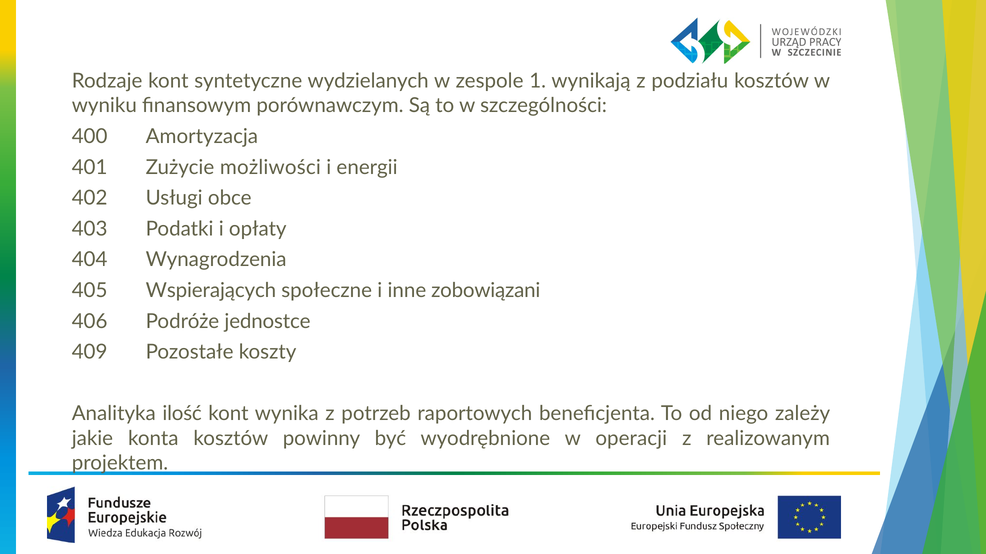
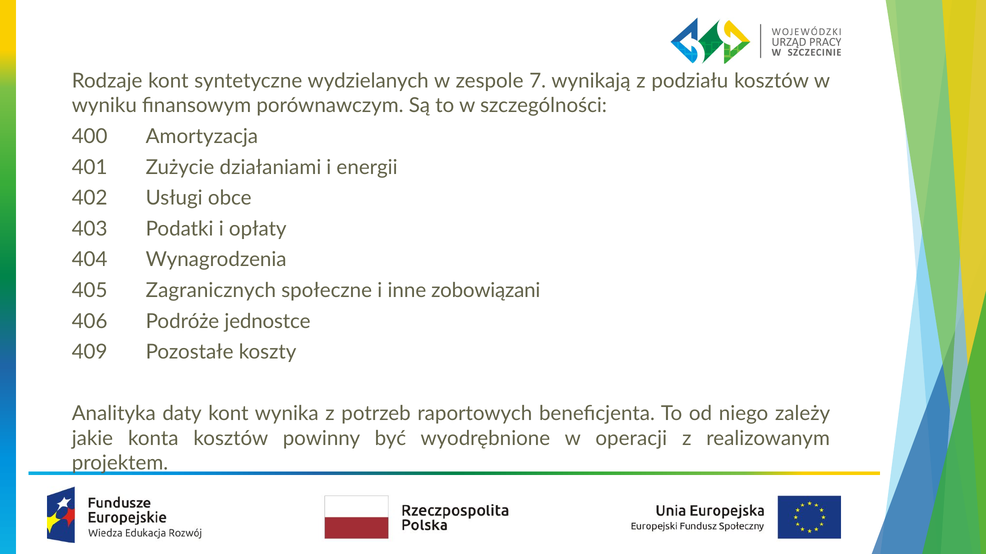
1: 1 -> 7
możliwości: możliwości -> działaniami
Wspierających: Wspierających -> Zagranicznych
ilość: ilość -> daty
